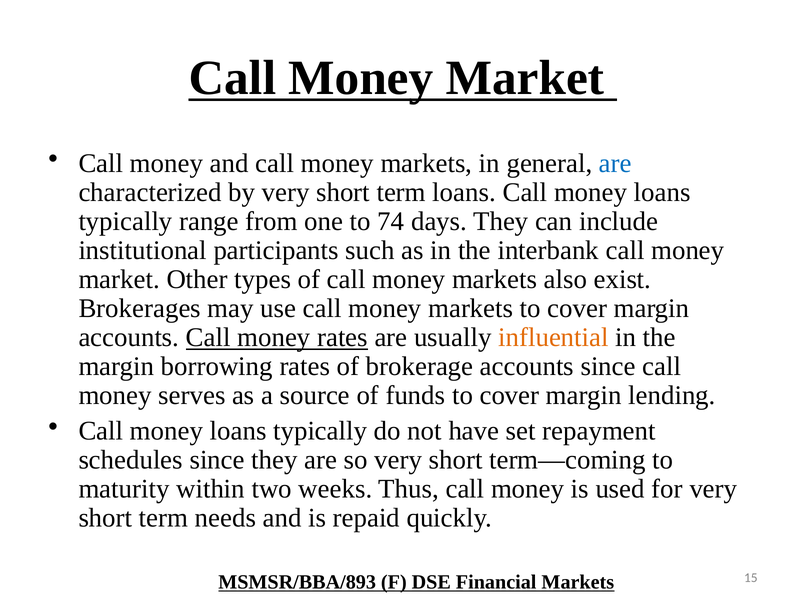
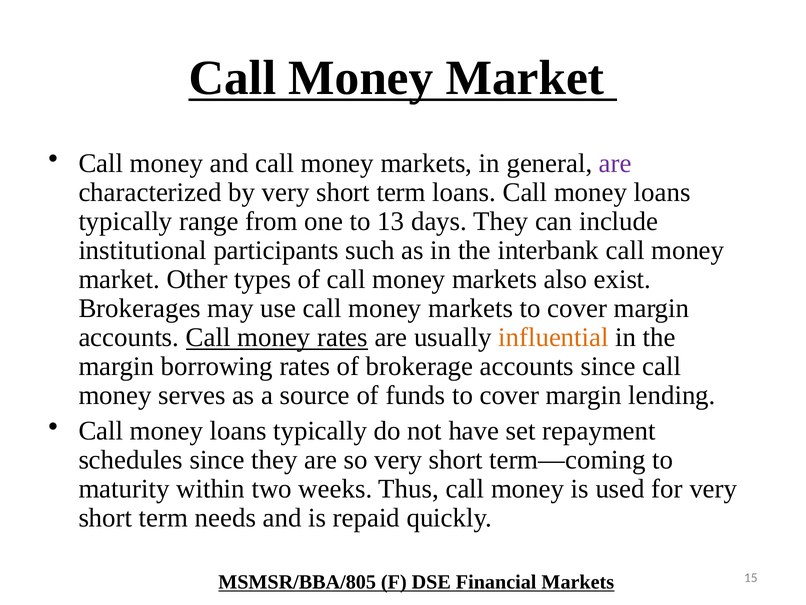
are at (615, 163) colour: blue -> purple
74: 74 -> 13
MSMSR/BBA/893: MSMSR/BBA/893 -> MSMSR/BBA/805
